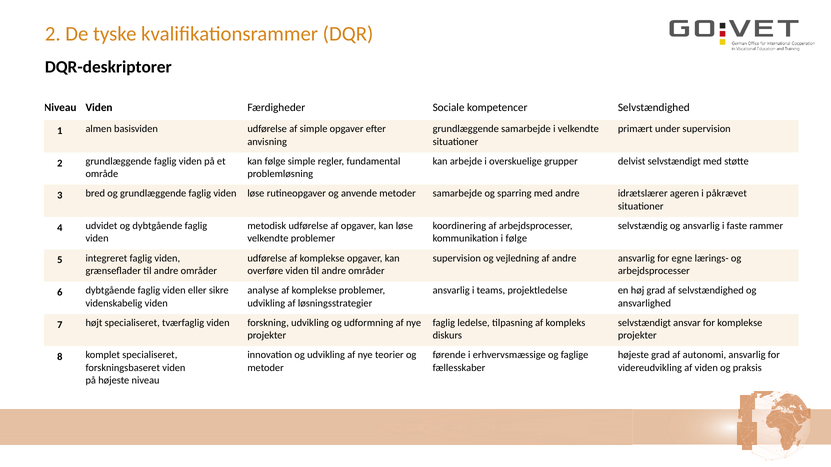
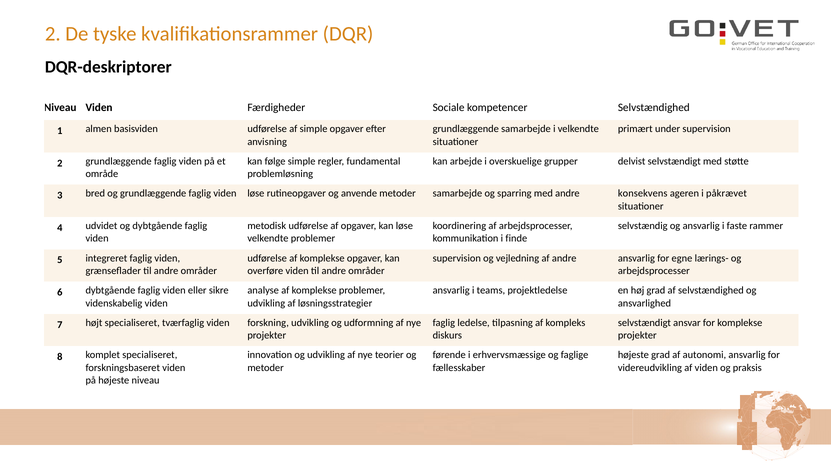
idrætslærer: idrætslærer -> konsekvens
i følge: følge -> finde
